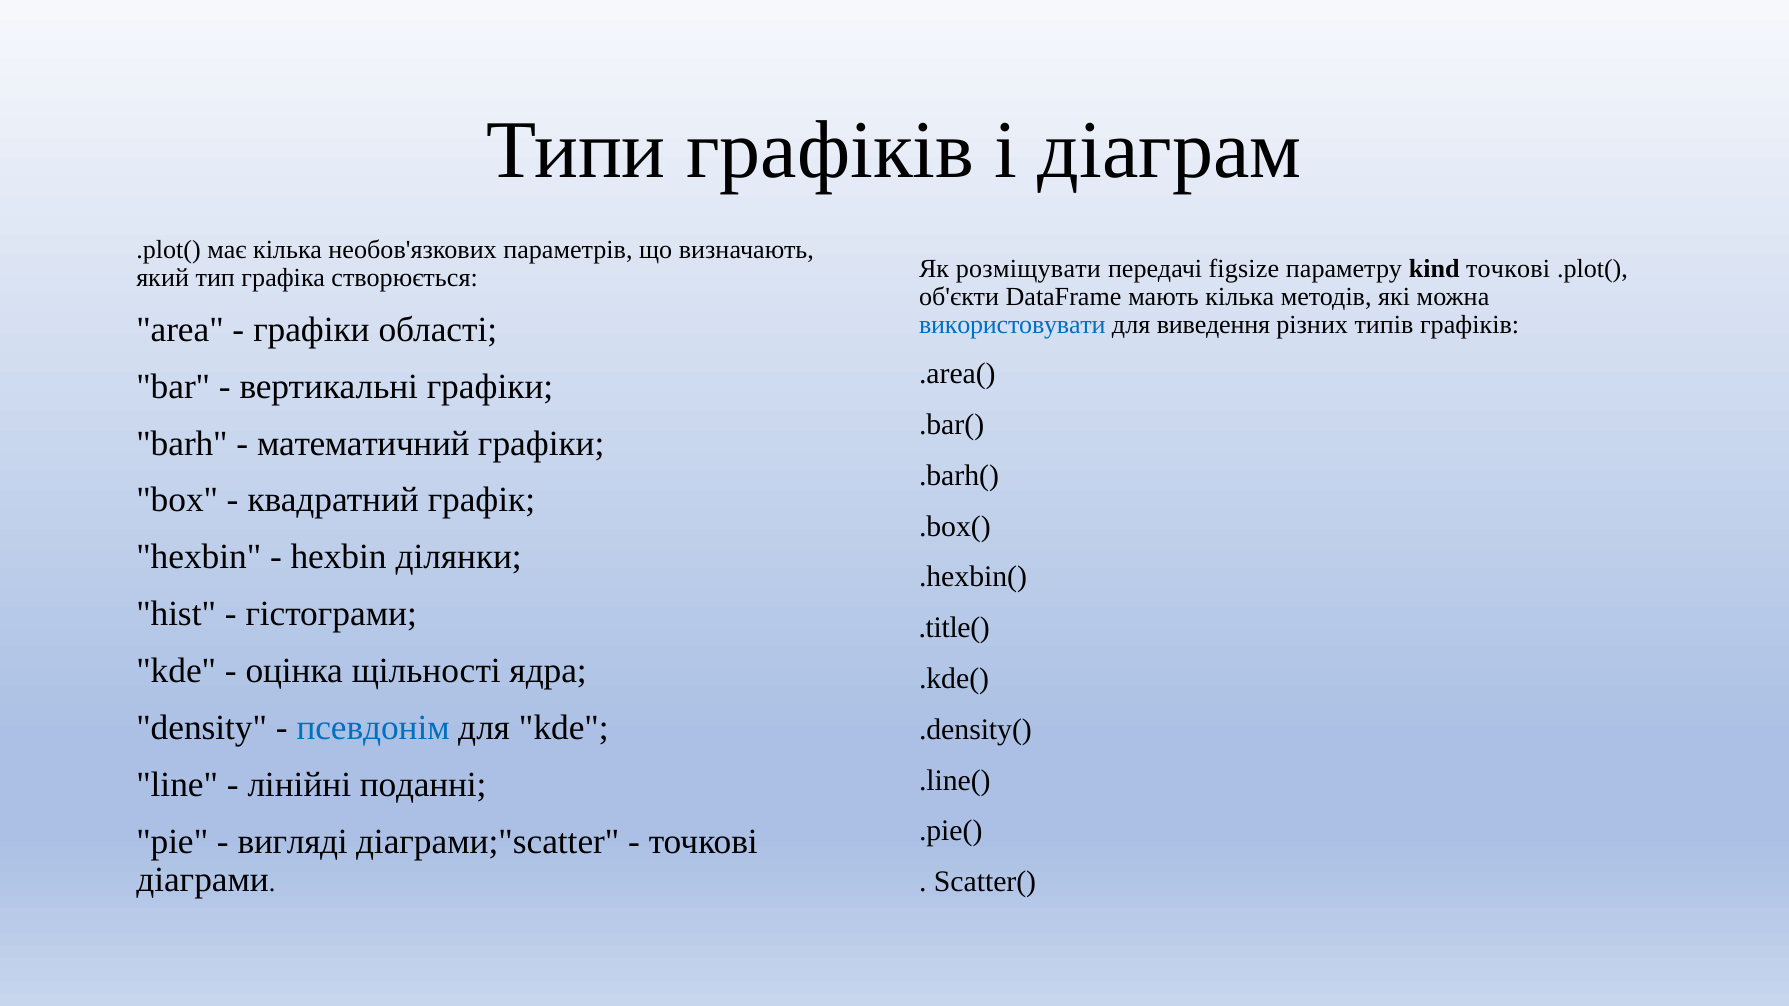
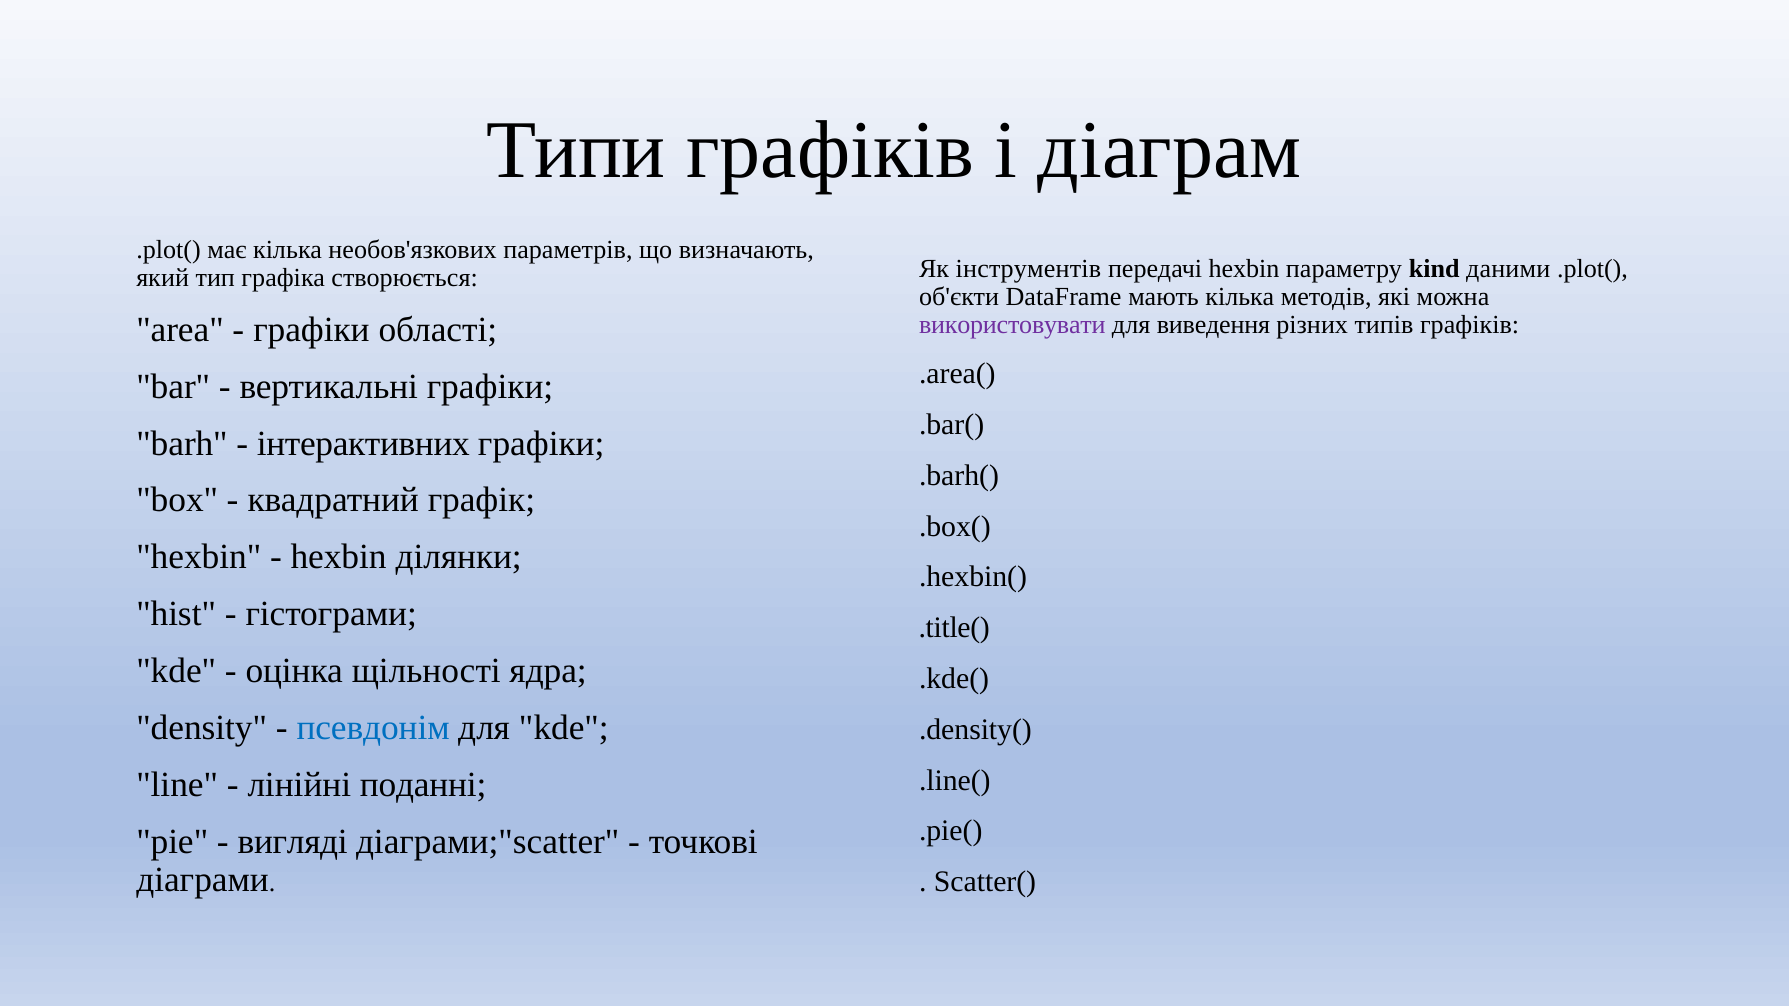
розміщувати: розміщувати -> інструментів
передачі figsize: figsize -> hexbin
kind точкові: точкові -> даними
використовувати colour: blue -> purple
математичний: математичний -> інтерактивних
